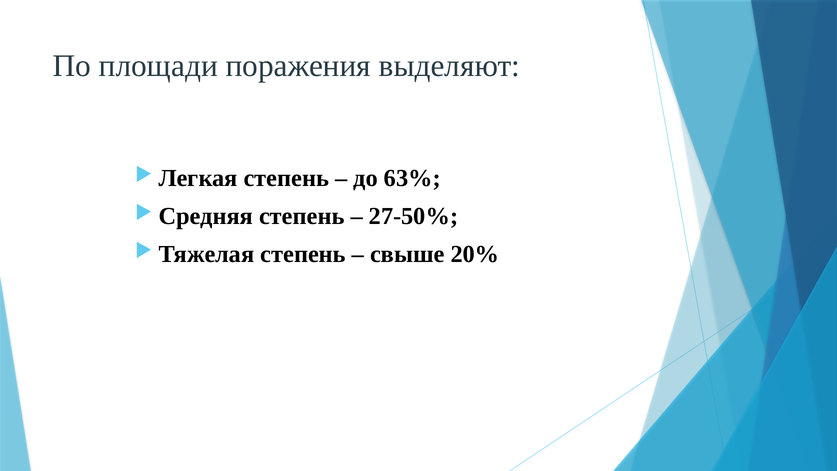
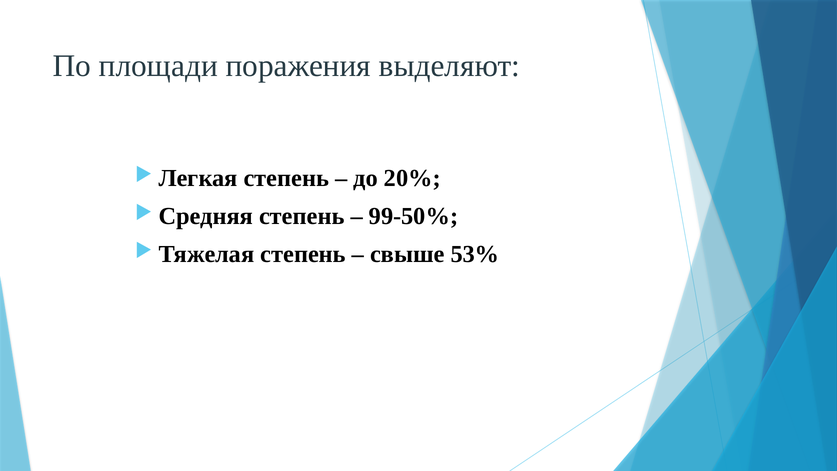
63%: 63% -> 20%
27-50%: 27-50% -> 99-50%
20%: 20% -> 53%
